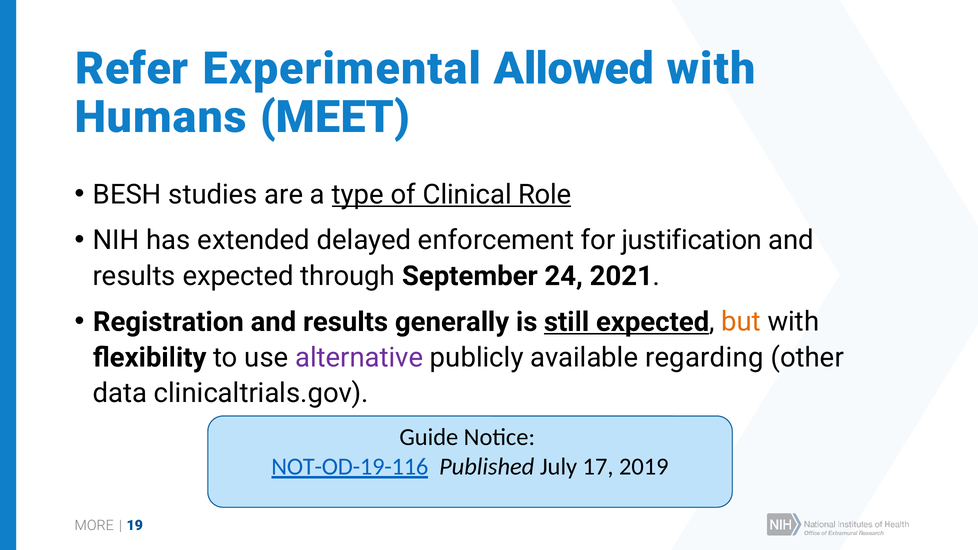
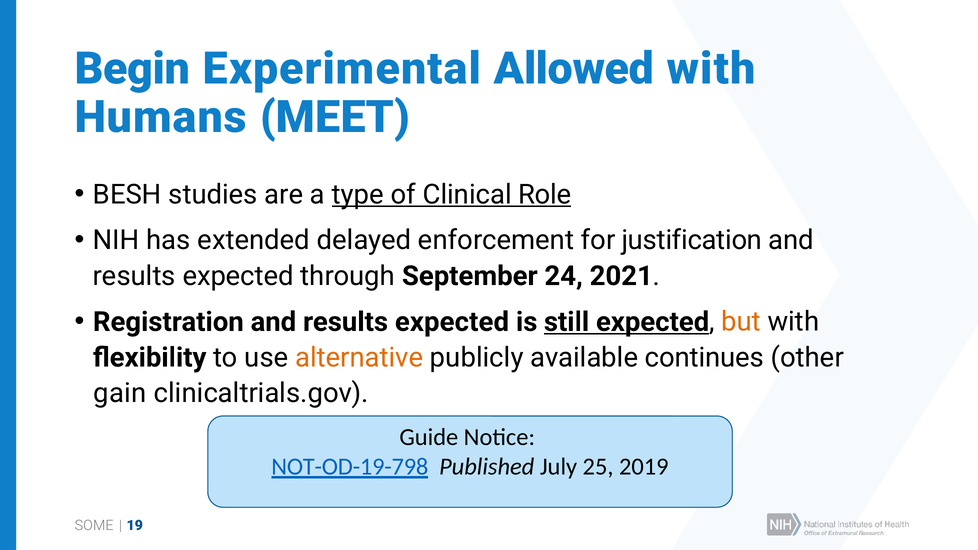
Refer: Refer -> Begin
Registration and results generally: generally -> expected
alternative colour: purple -> orange
regarding: regarding -> continues
data: data -> gain
NOT-OD-19-116: NOT-OD-19-116 -> NOT-OD-19-798
17: 17 -> 25
MORE: MORE -> SOME
